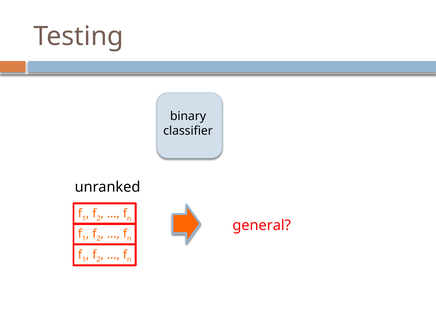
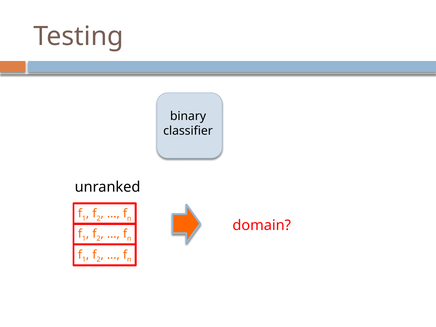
general: general -> domain
